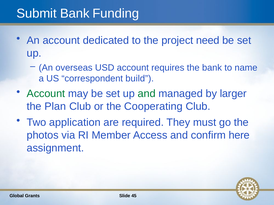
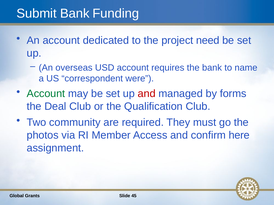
build: build -> were
and at (147, 94) colour: green -> red
larger: larger -> forms
Plan: Plan -> Deal
Cooperating: Cooperating -> Qualification
application: application -> community
